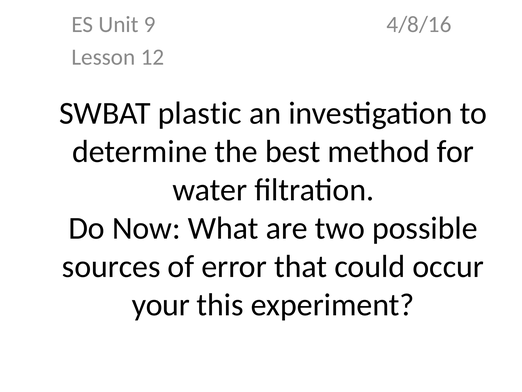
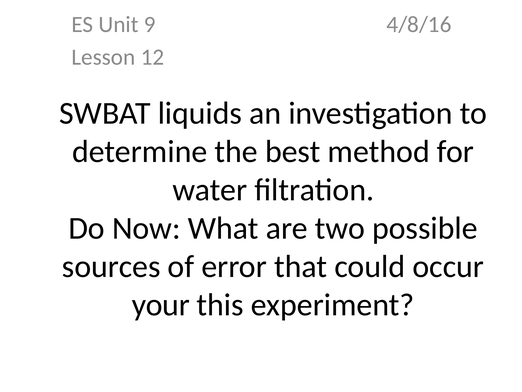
plastic: plastic -> liquids
